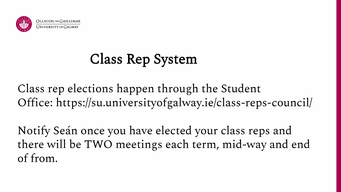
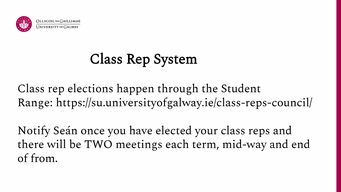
Office: Office -> Range
